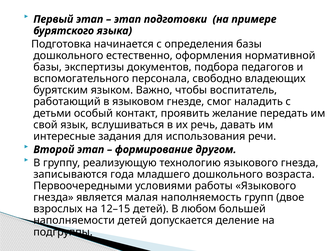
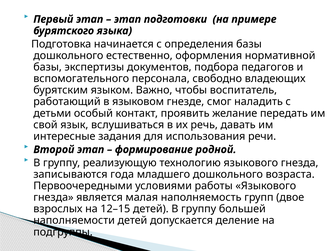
другом: другом -> родной
детей В любом: любом -> группу
